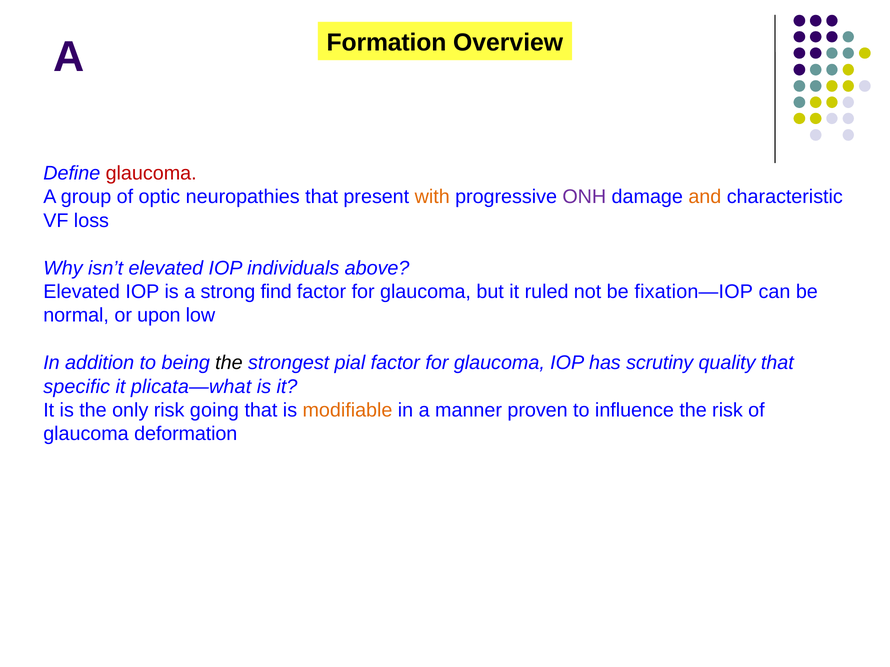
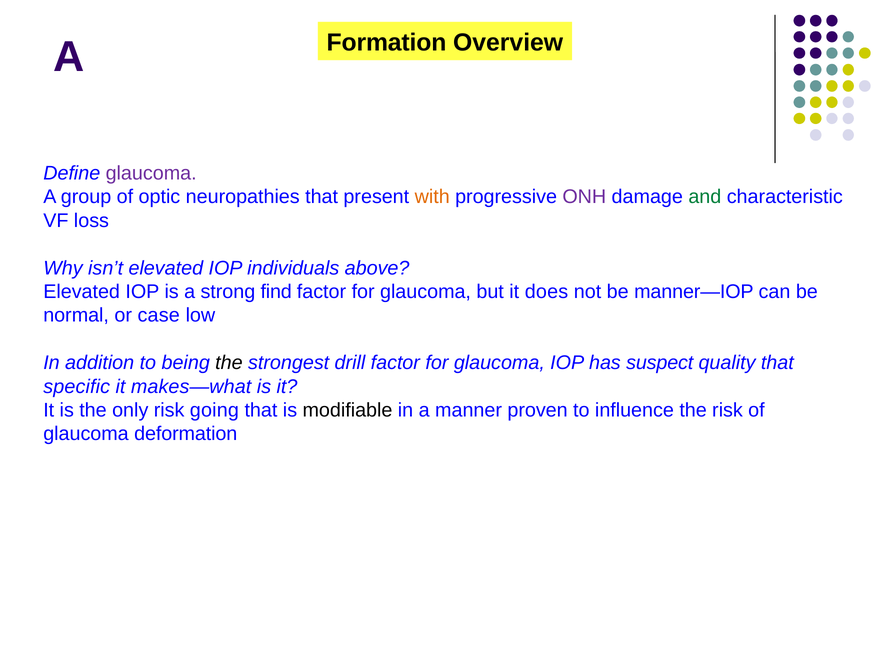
glaucoma at (151, 173) colour: red -> purple
and colour: orange -> green
ruled: ruled -> does
fixation—IOP: fixation—IOP -> manner—IOP
upon: upon -> case
pial: pial -> drill
scrutiny: scrutiny -> suspect
plicata—what: plicata—what -> makes—what
modifiable colour: orange -> black
